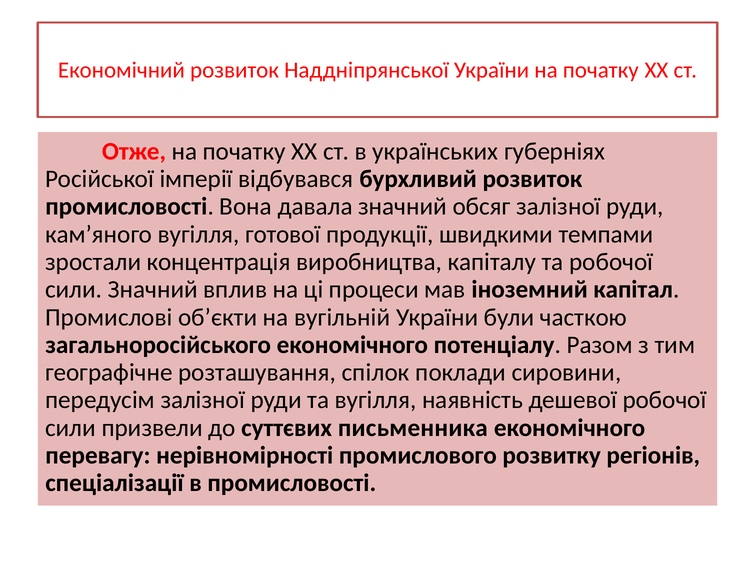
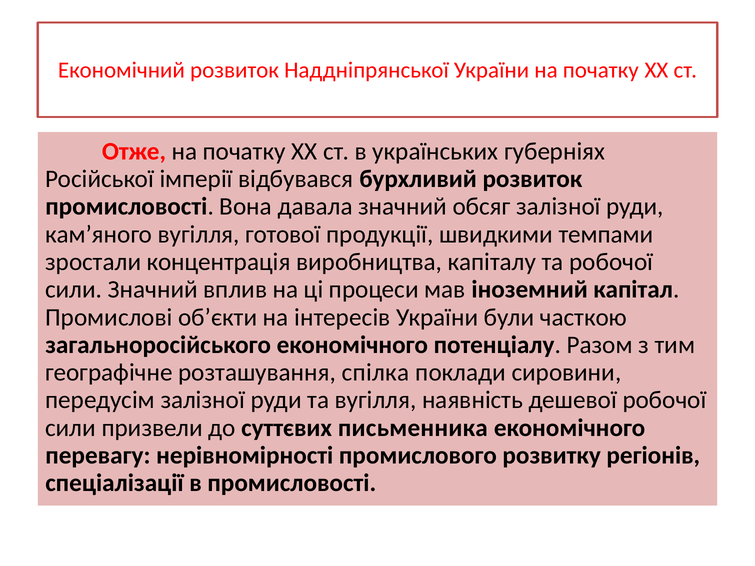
вугільній: вугільній -> інтересів
спілок: спілок -> спілка
